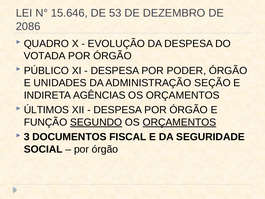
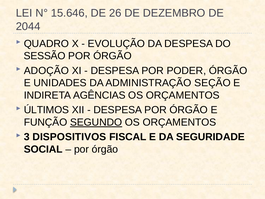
53: 53 -> 26
2086: 2086 -> 2044
VOTADA: VOTADA -> SESSÃO
PÚBLICO: PÚBLICO -> ADOÇÃO
ORÇAMENTOS at (179, 122) underline: present -> none
DOCUMENTOS: DOCUMENTOS -> DISPOSITIVOS
